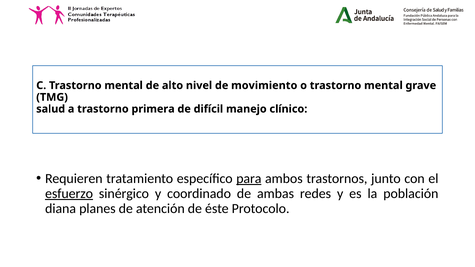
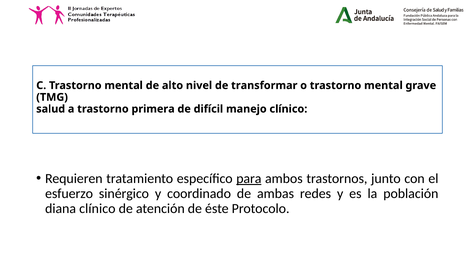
movimiento: movimiento -> transformar
esfuerzo underline: present -> none
diana planes: planes -> clínico
